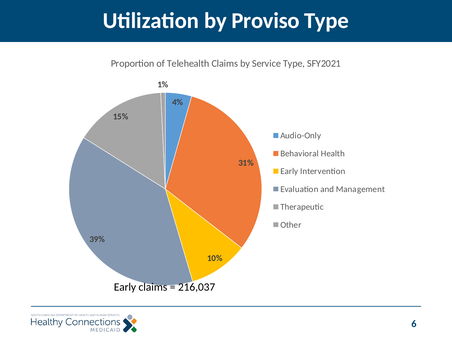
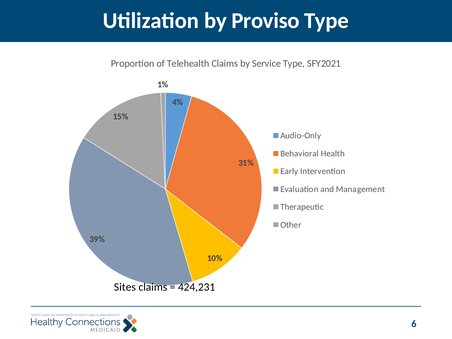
Early at (125, 287): Early -> Sites
216,037: 216,037 -> 424,231
